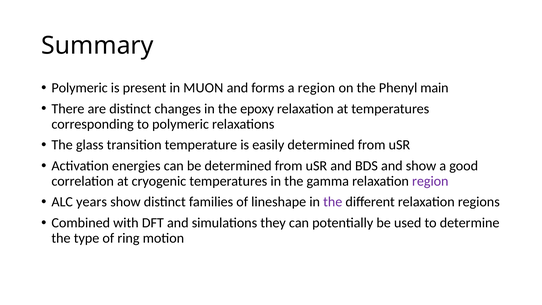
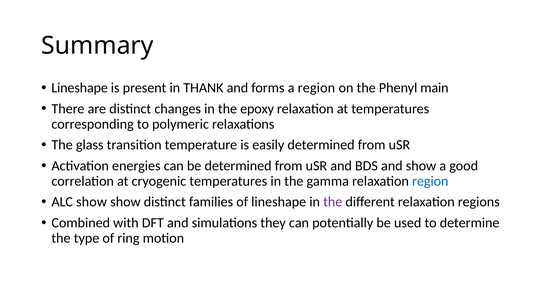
Polymeric at (80, 88): Polymeric -> Lineshape
MUON: MUON -> THANK
region at (430, 181) colour: purple -> blue
ALC years: years -> show
